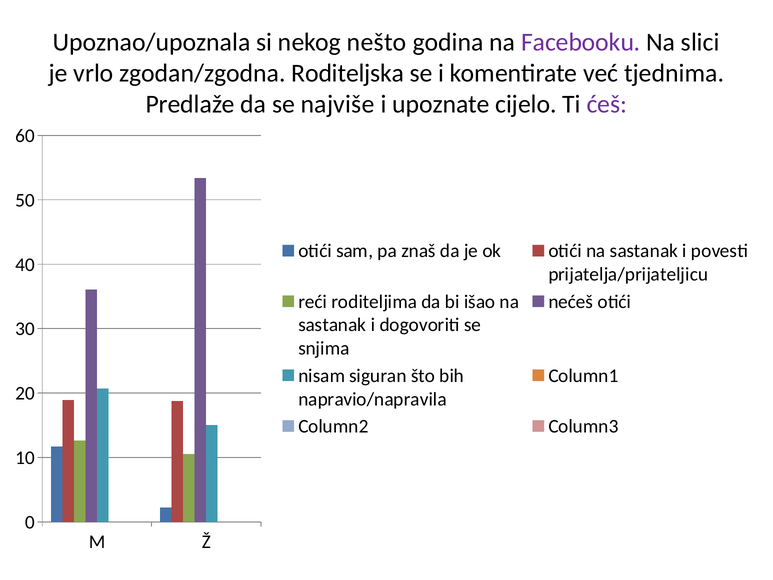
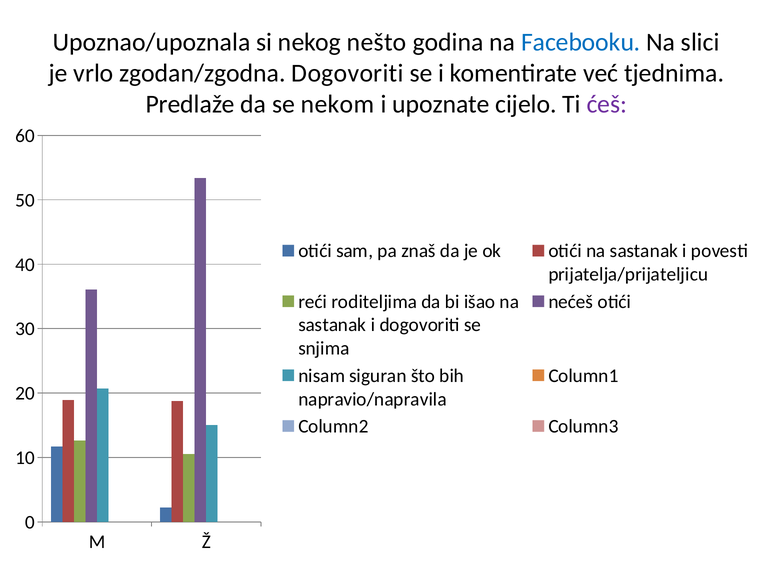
Facebooku colour: purple -> blue
zgodan/zgodna Roditeljska: Roditeljska -> Dogovoriti
najviše: najviše -> nekom
